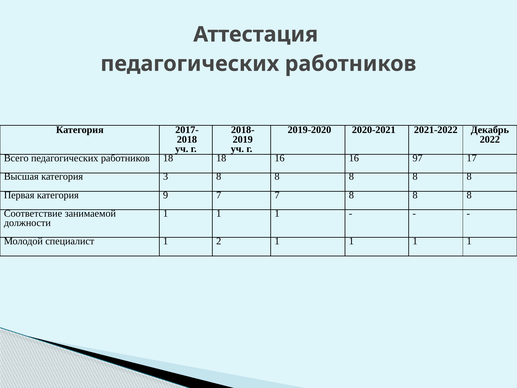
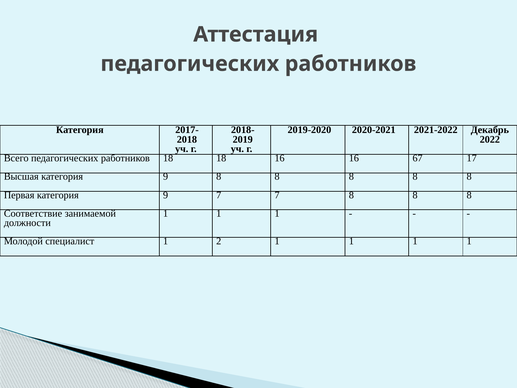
97: 97 -> 67
Высшая категория 3: 3 -> 9
